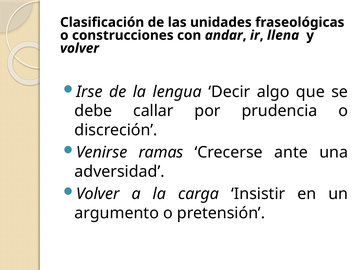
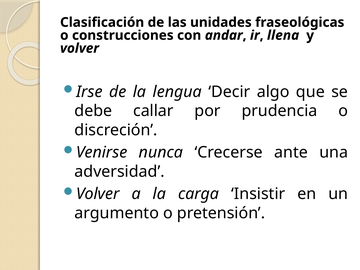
ramas: ramas -> nunca
